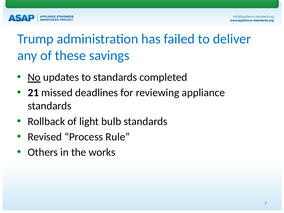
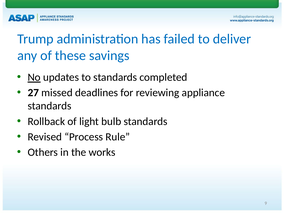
21: 21 -> 27
